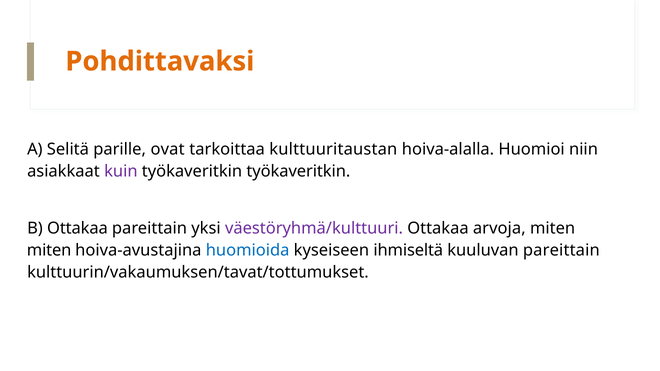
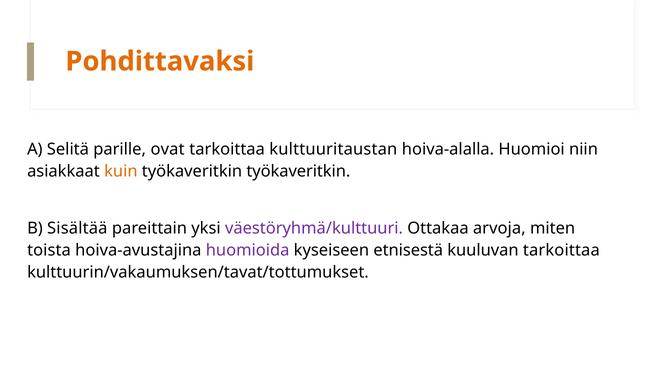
kuin colour: purple -> orange
B Ottakaa: Ottakaa -> Sisältää
miten at (49, 250): miten -> toista
huomioida colour: blue -> purple
ihmiseltä: ihmiseltä -> etnisestä
kuuluvan pareittain: pareittain -> tarkoittaa
